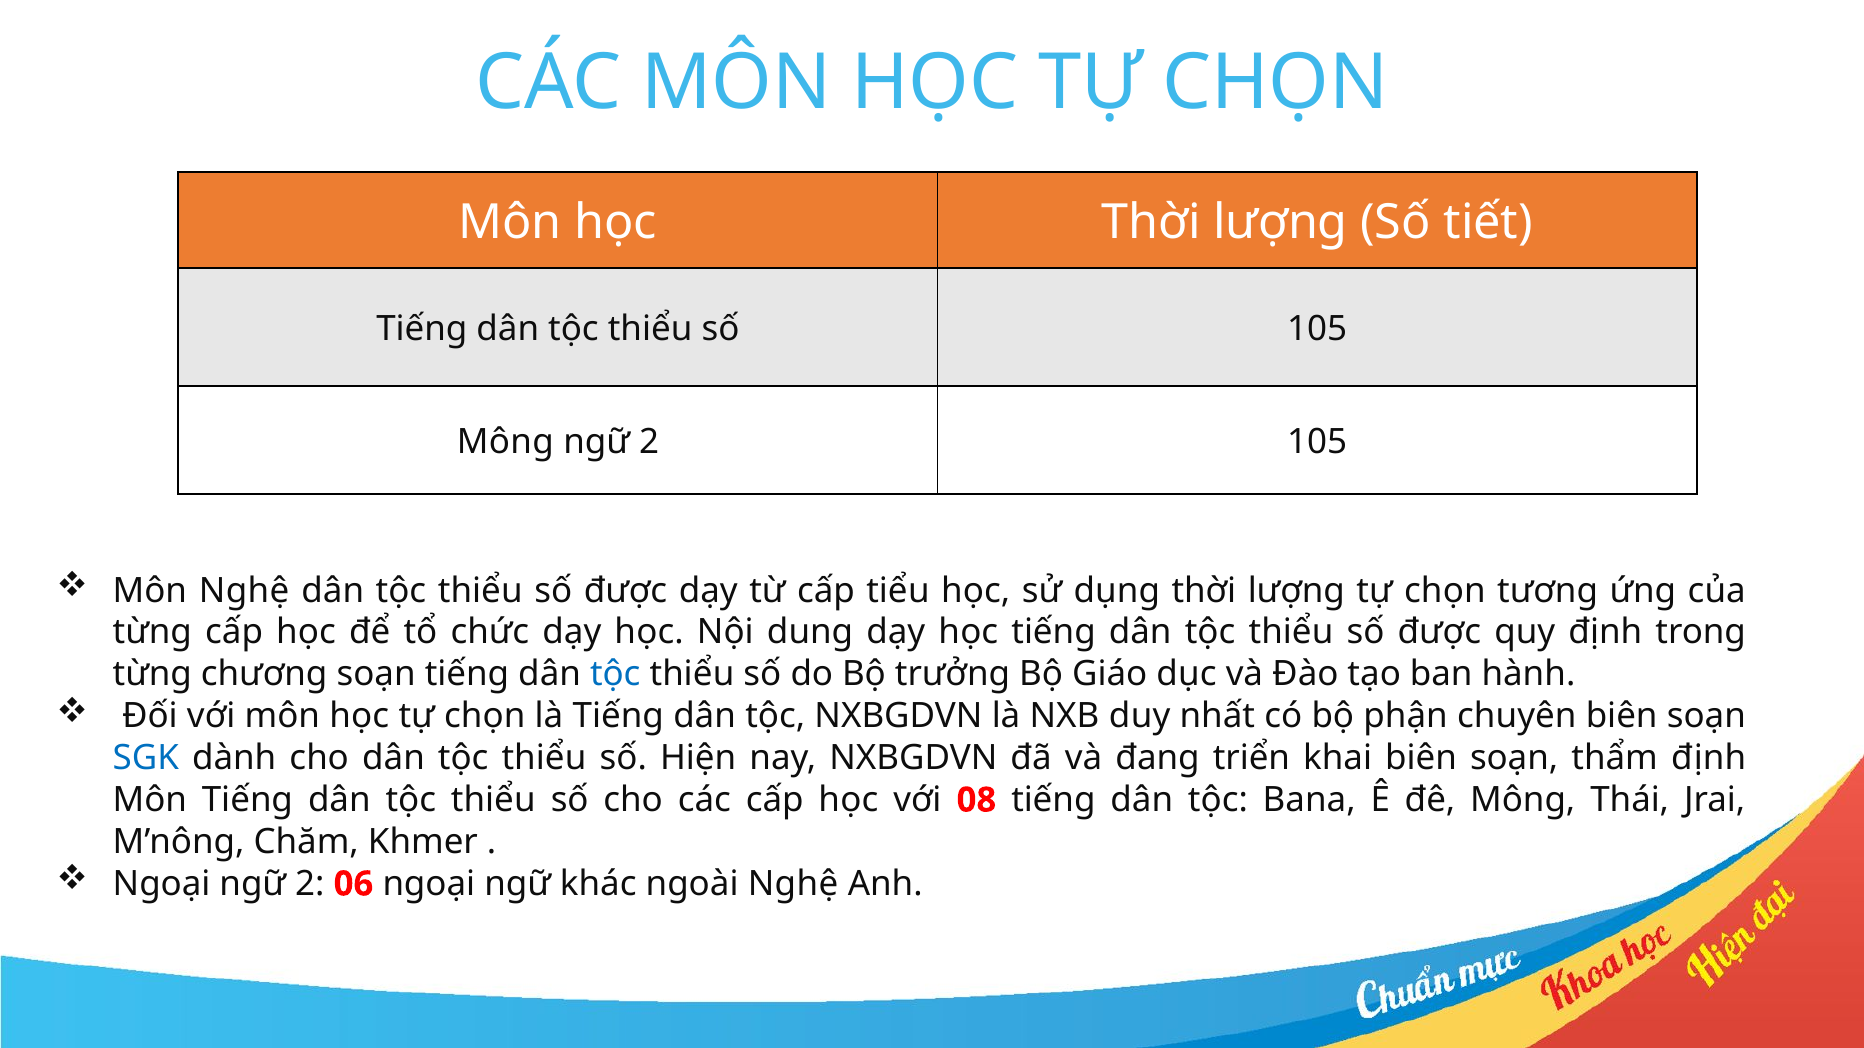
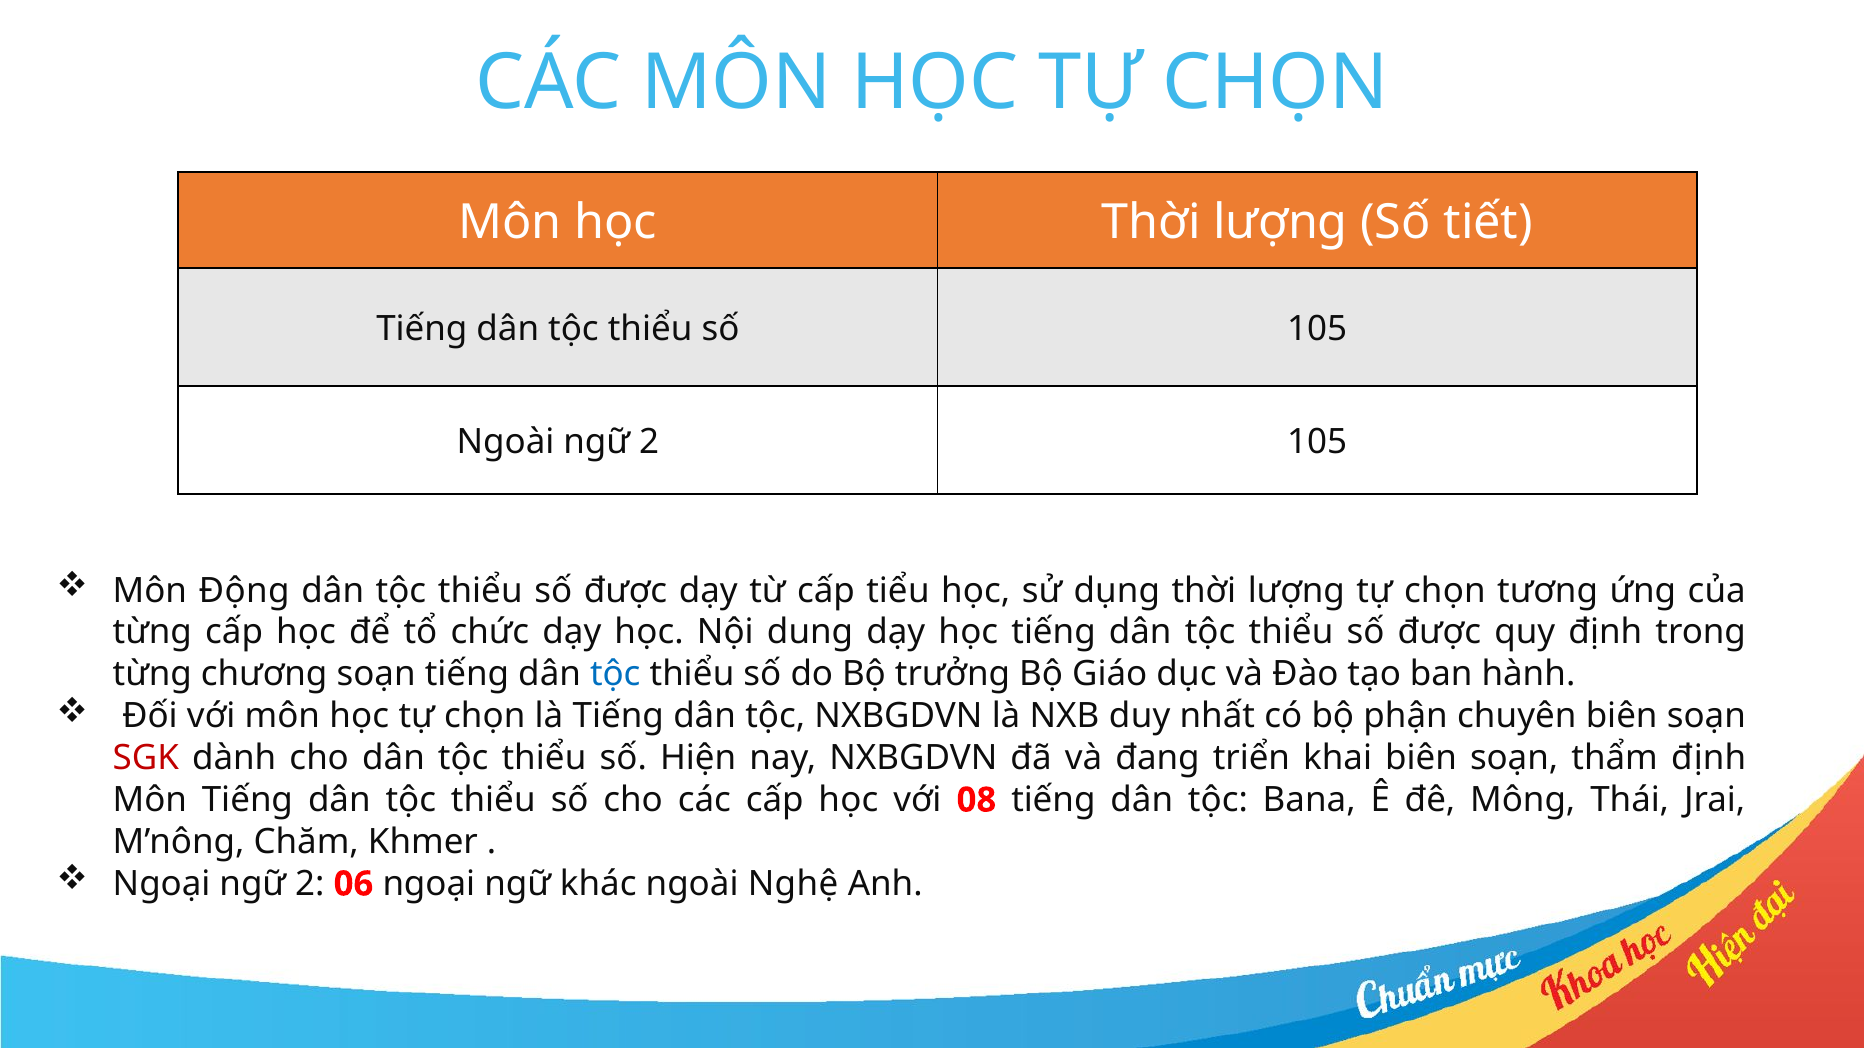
Mông at (505, 442): Mông -> Ngoài
Môn Nghệ: Nghệ -> Động
SGK colour: blue -> red
